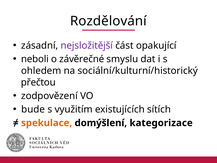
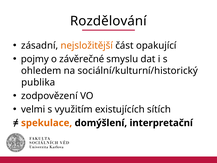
nejsložitější colour: purple -> orange
neboli: neboli -> pojmy
přečtou: přečtou -> publika
bude: bude -> velmi
kategorizace: kategorizace -> interpretační
